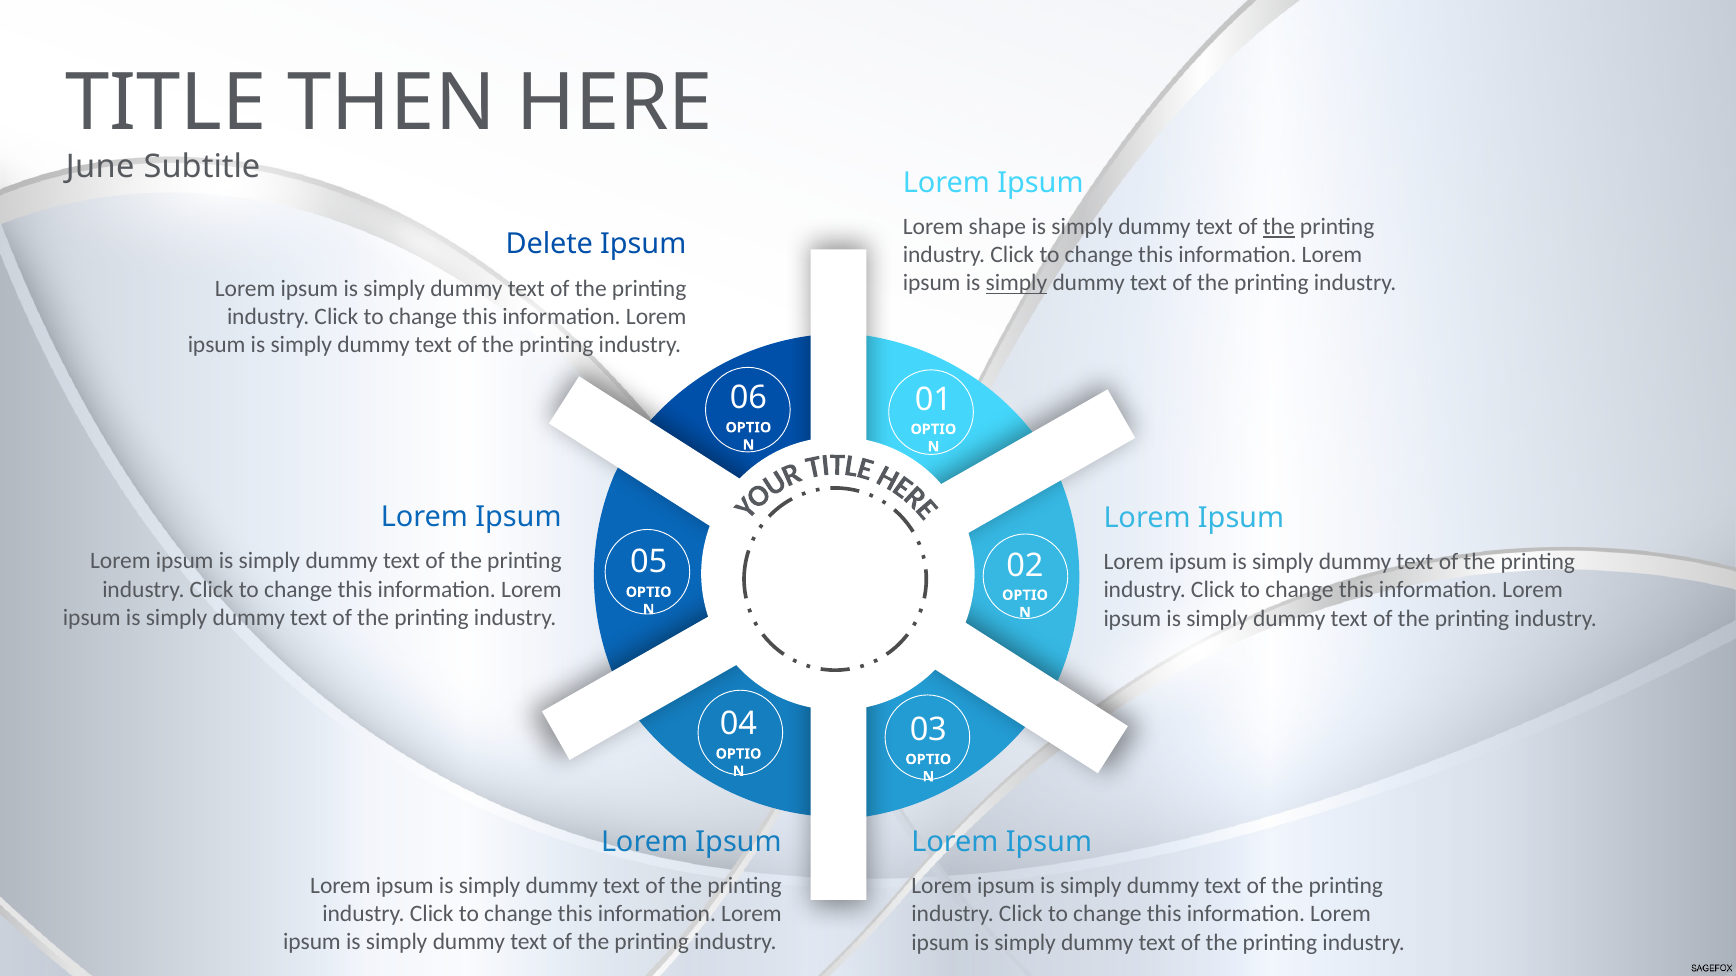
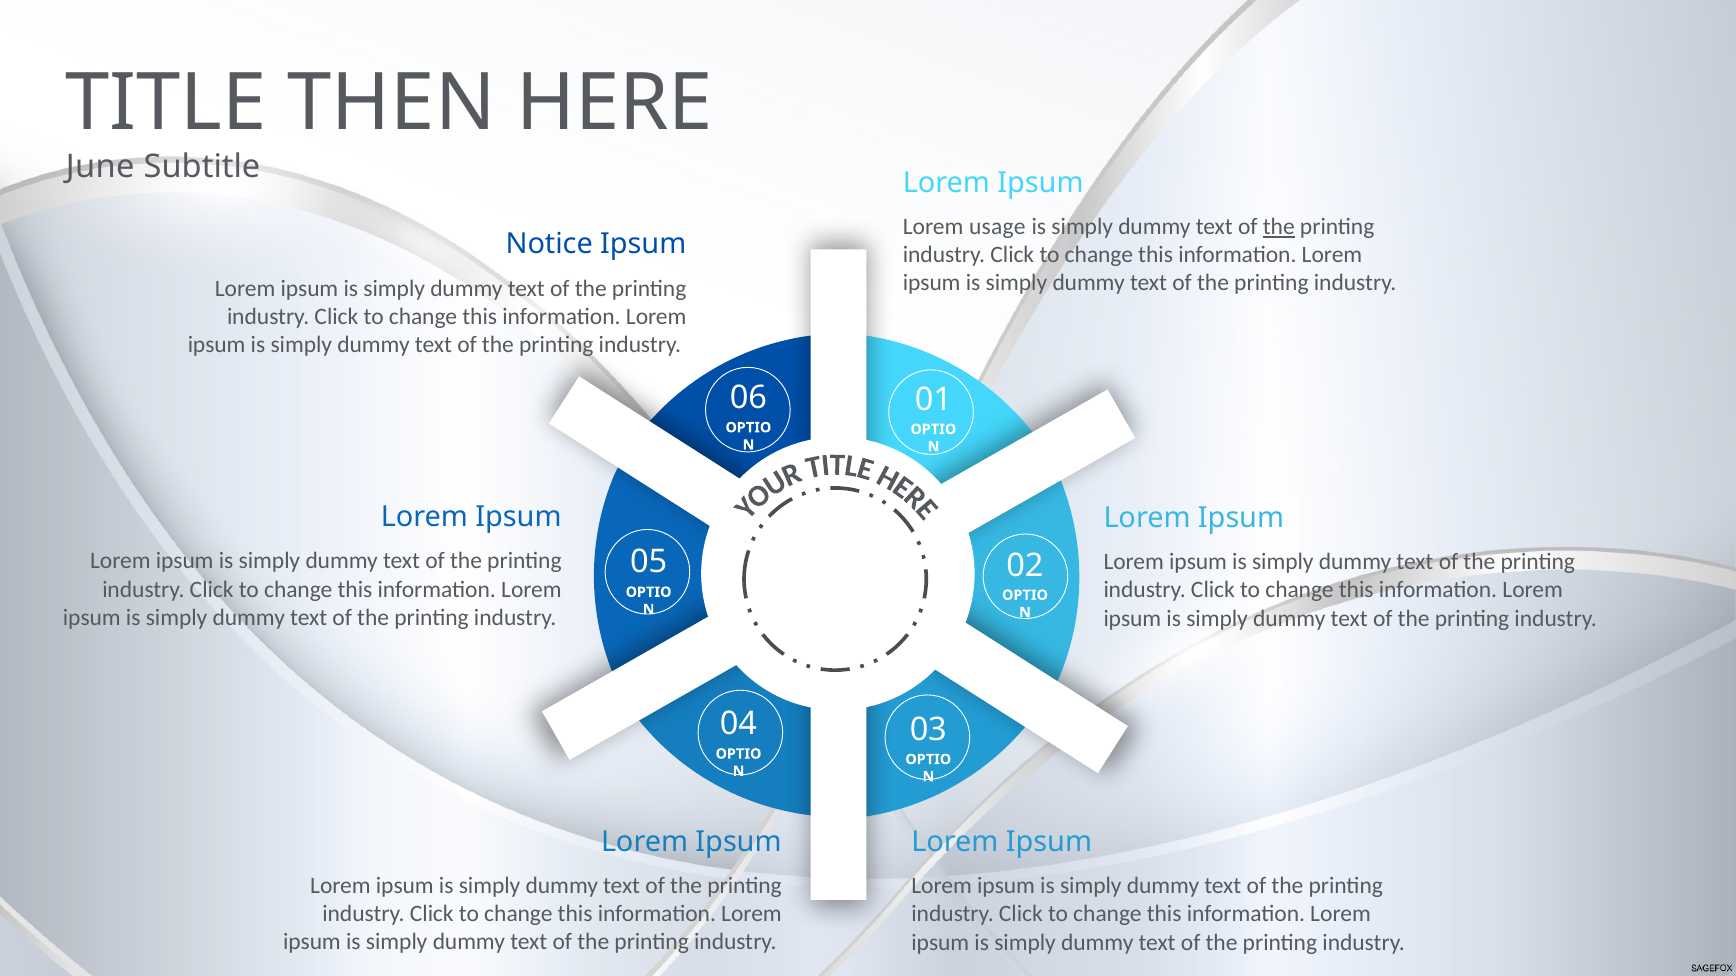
shape: shape -> usage
Delete: Delete -> Notice
simply at (1016, 283) underline: present -> none
